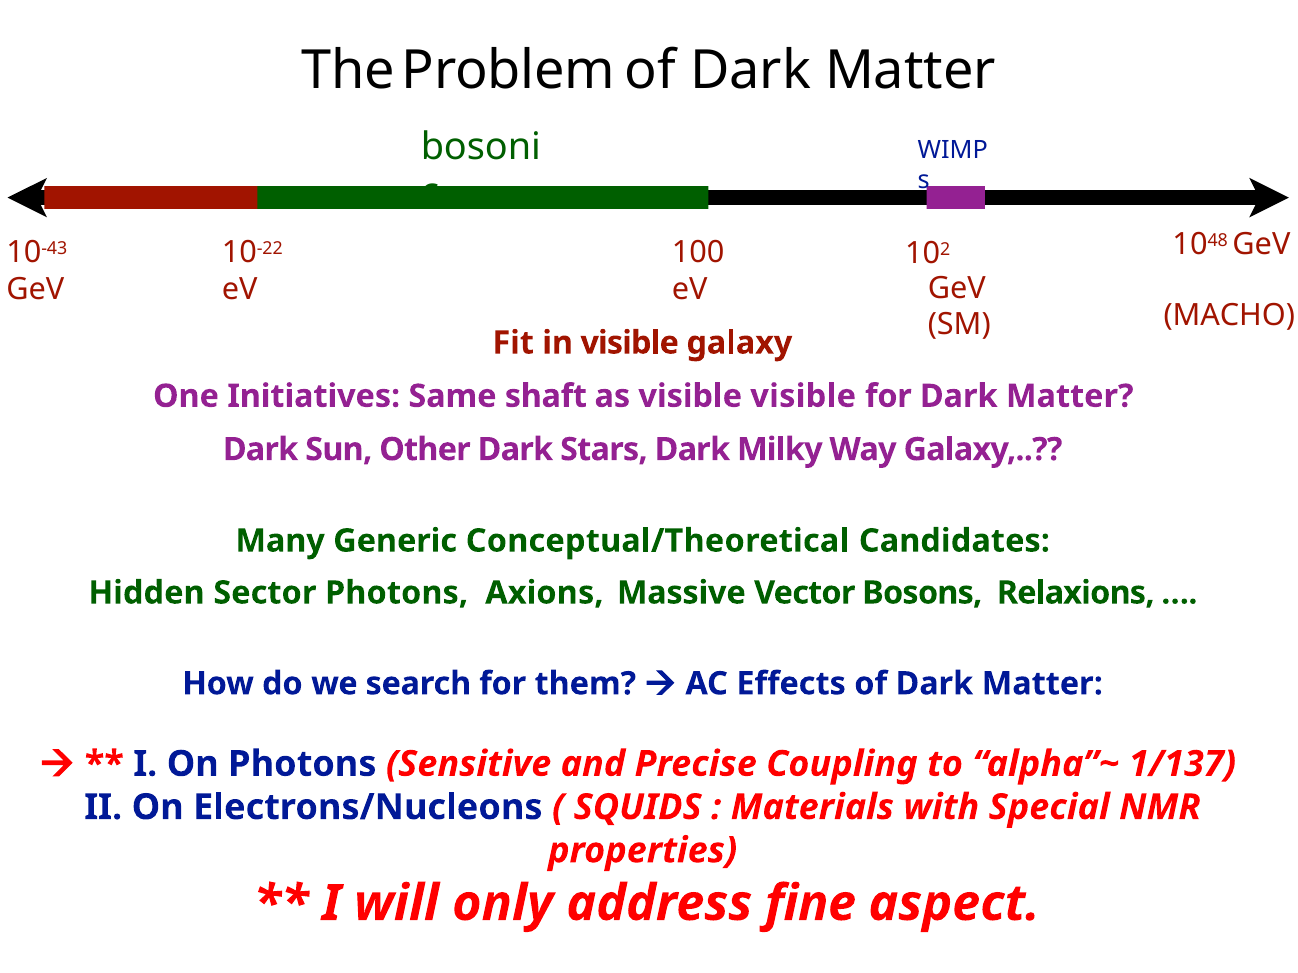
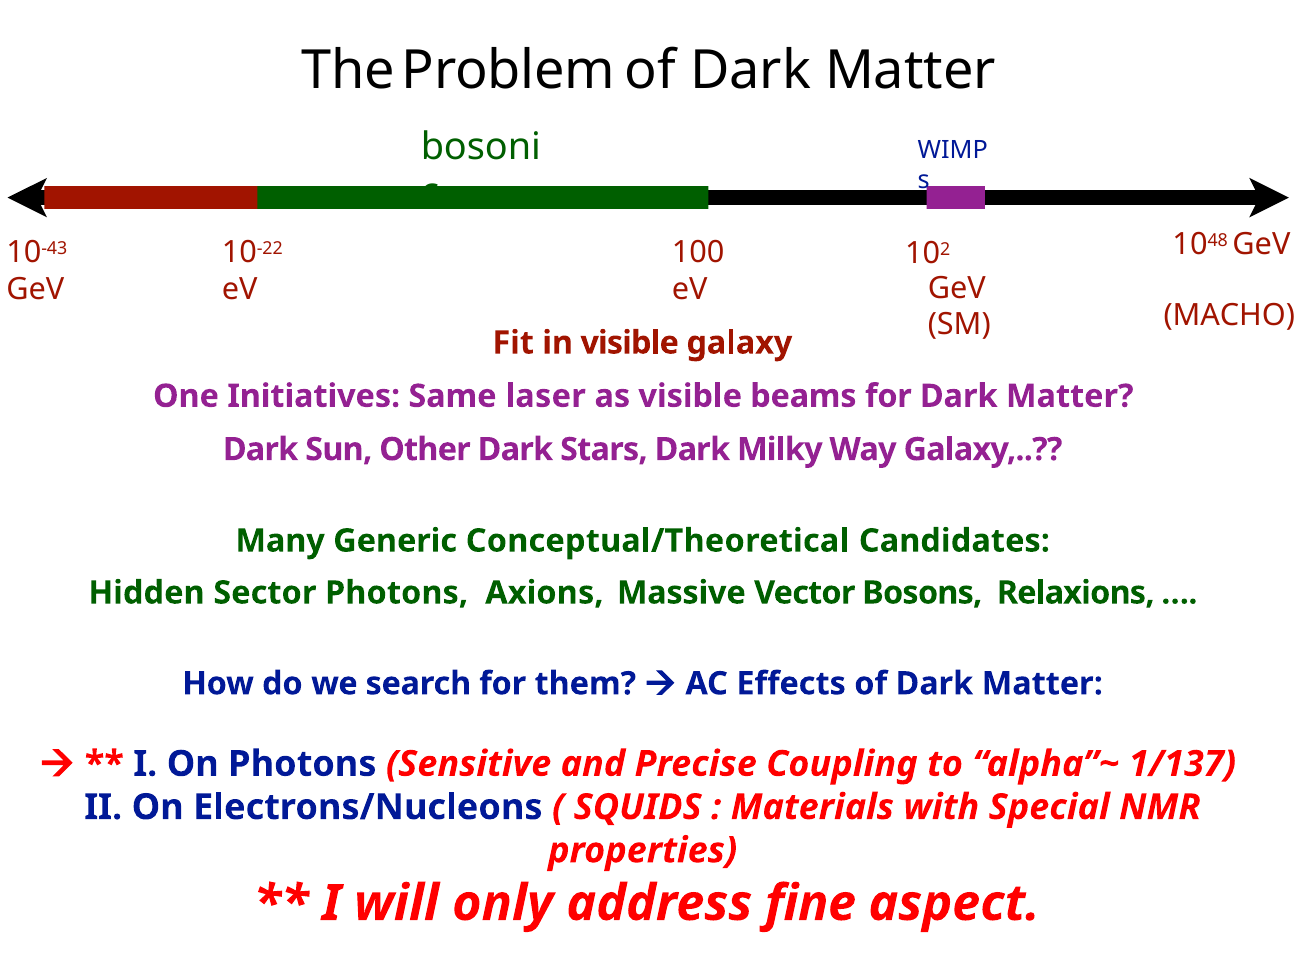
shaft: shaft -> laser
visible visible: visible -> beams
